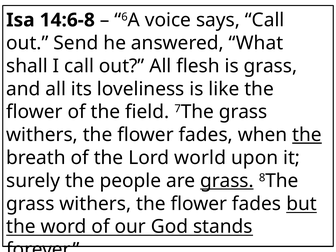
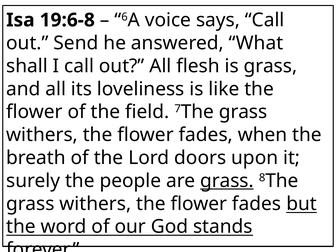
14:6-8: 14:6-8 -> 19:6-8
the at (307, 135) underline: present -> none
world: world -> doors
